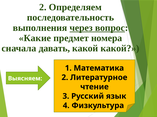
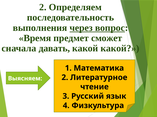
Какие: Какие -> Время
номера: номера -> сможет
